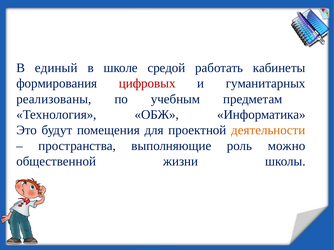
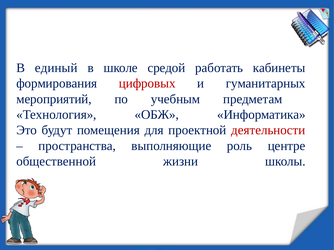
реализованы: реализованы -> мероприятий
деятельности colour: orange -> red
можно: можно -> центре
